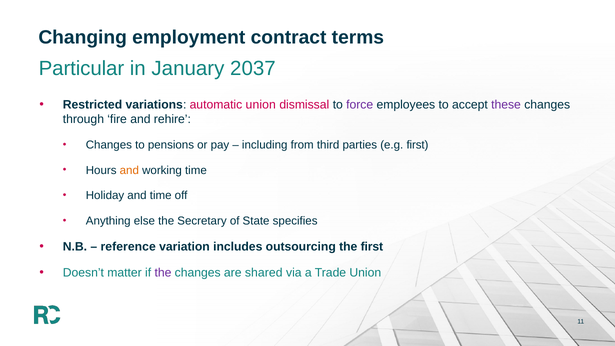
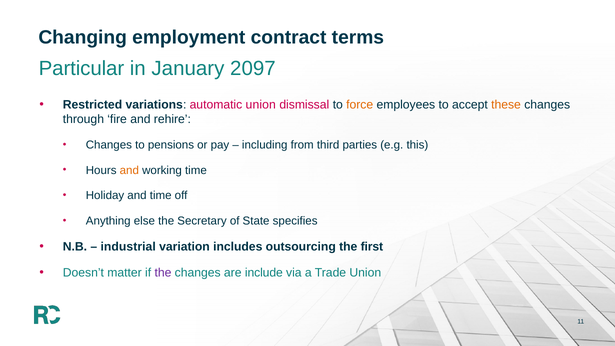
2037: 2037 -> 2097
force colour: purple -> orange
these colour: purple -> orange
e.g first: first -> this
reference: reference -> industrial
shared: shared -> include
